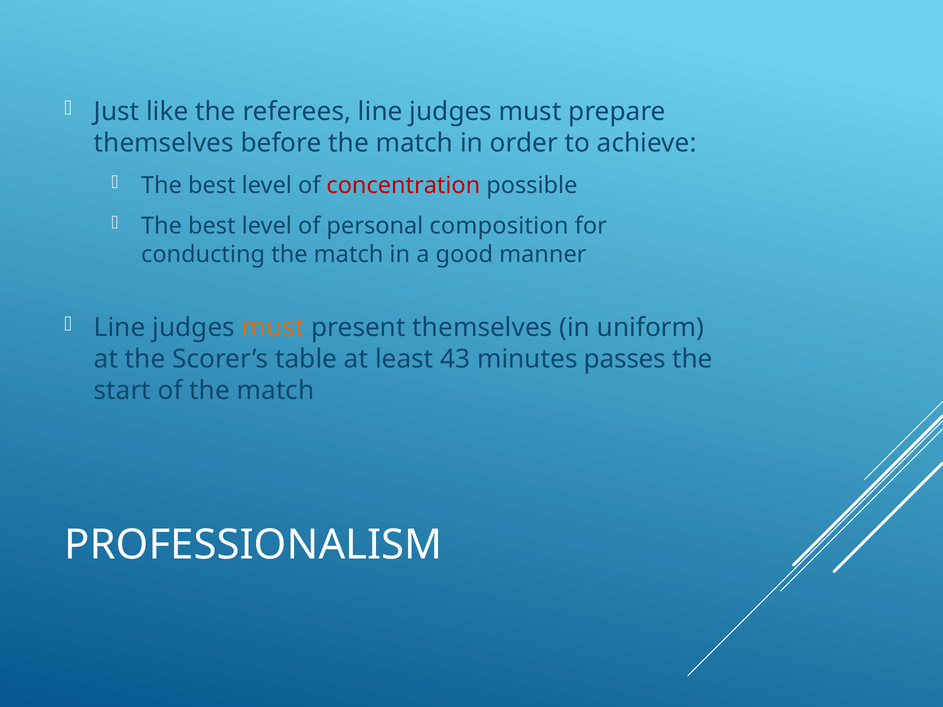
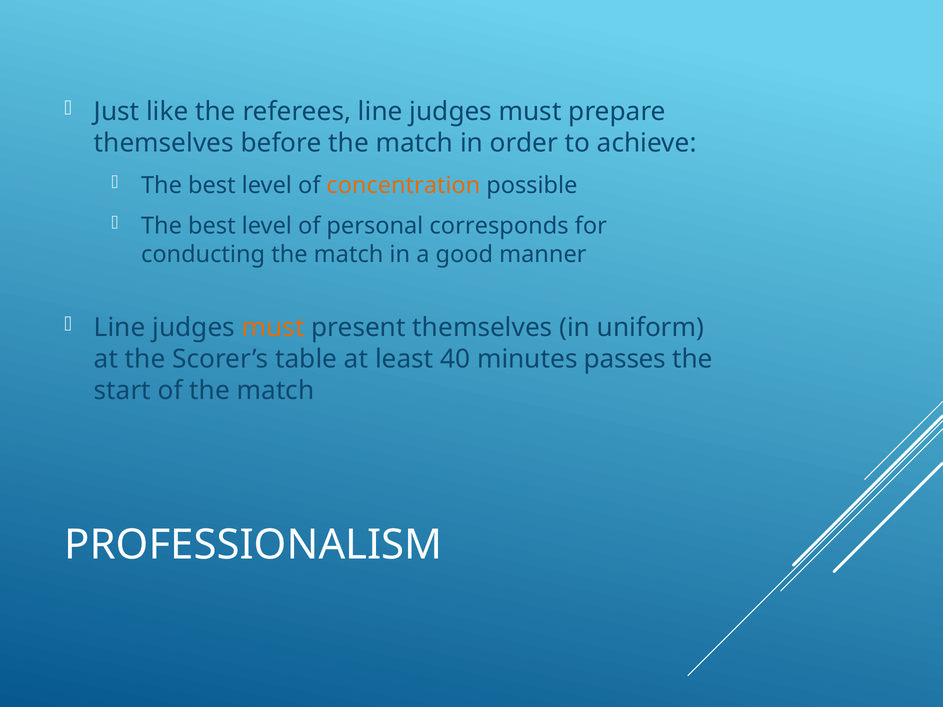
concentration colour: red -> orange
composition: composition -> corresponds
43: 43 -> 40
